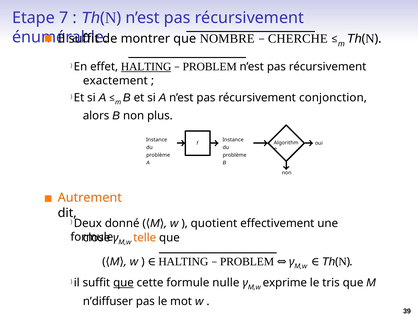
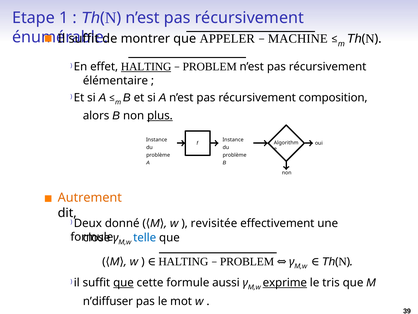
7: 7 -> 1
NOMBRE: NOMBRE -> APPELER
CHERCHE: CHERCHE -> MACHINE
exactement: exactement -> élémentaire
conjonction: conjonction -> composition
plus underline: none -> present
quotient: quotient -> revisitée
telle colour: orange -> blue
nulle: nulle -> aussi
exprime underline: none -> present
